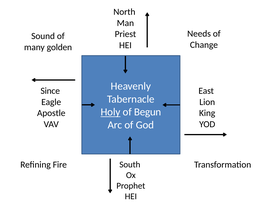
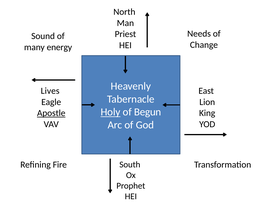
golden: golden -> energy
Since: Since -> Lives
Apostle underline: none -> present
